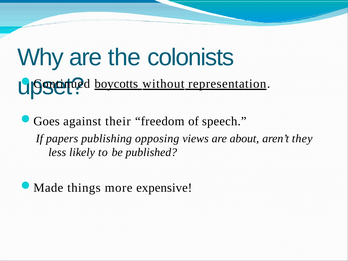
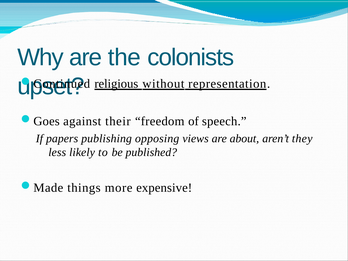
boycotts: boycotts -> religious
